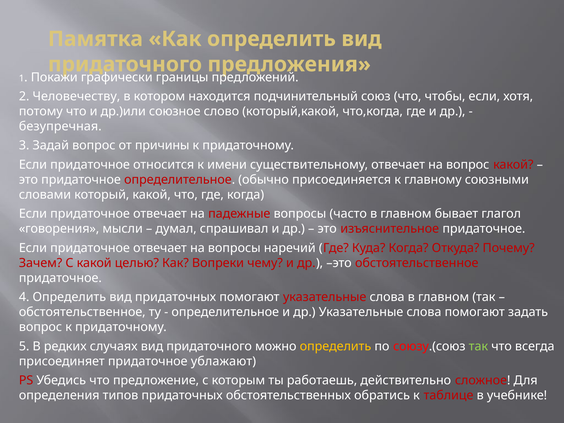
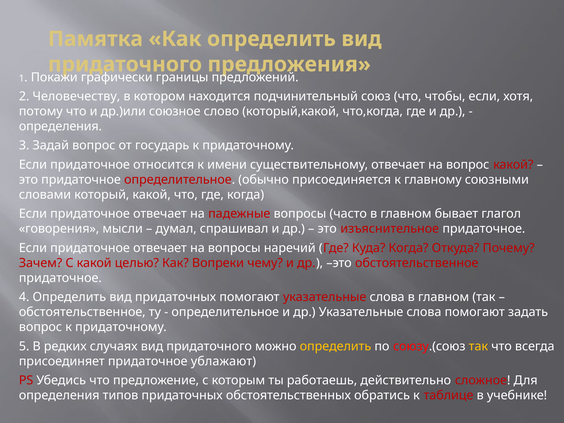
безупречная at (60, 126): безупречная -> определения
причины: причины -> государь
так at (478, 346) colour: light green -> yellow
